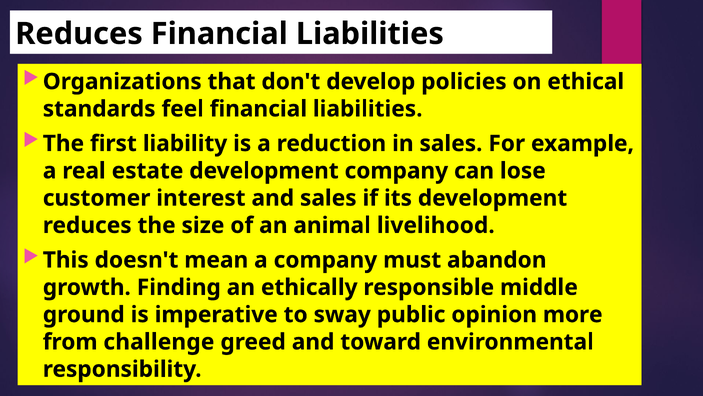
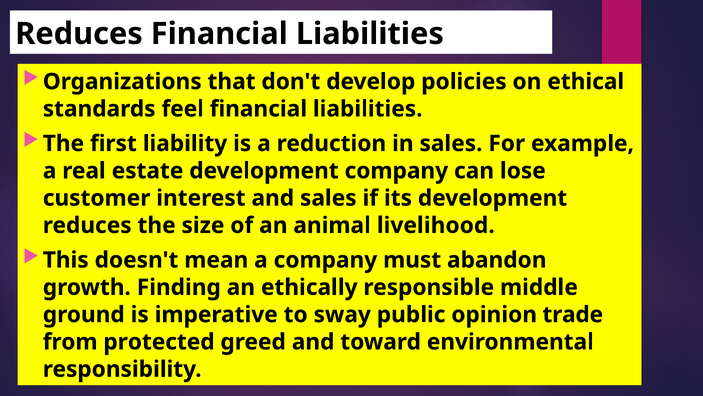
more: more -> trade
challenge: challenge -> protected
